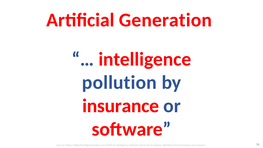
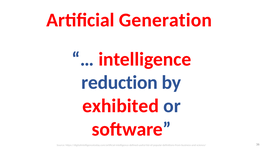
pollution: pollution -> reduction
insurance: insurance -> exhibited
